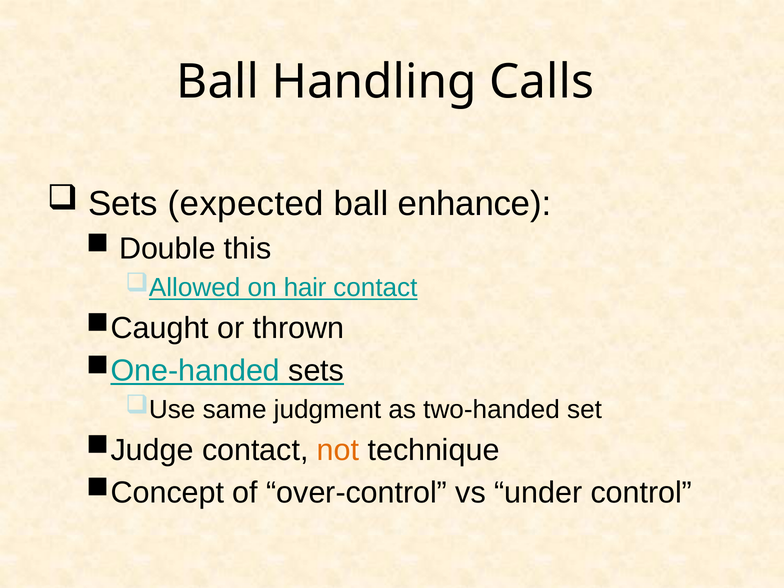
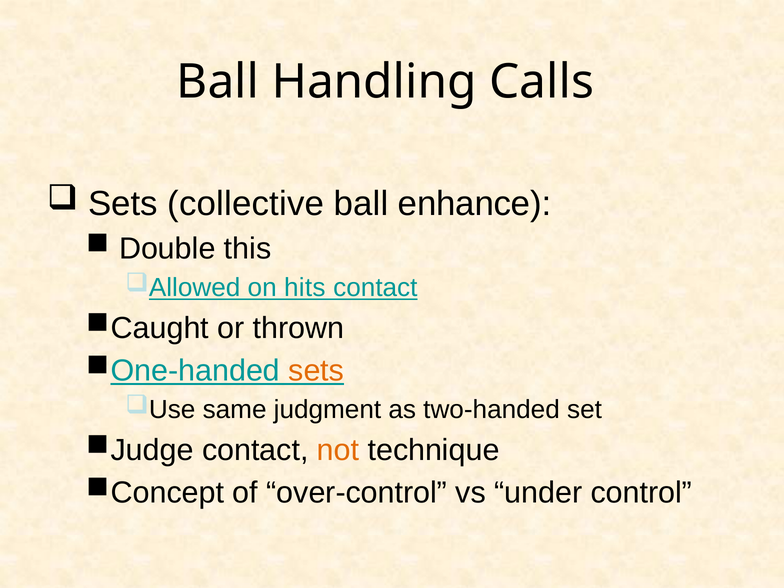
expected: expected -> collective
hair: hair -> hits
sets at (316, 371) colour: black -> orange
